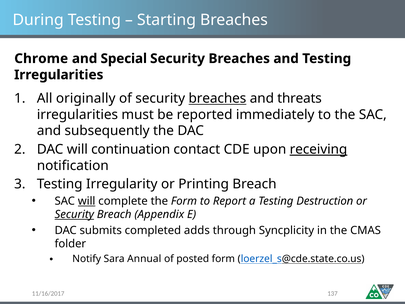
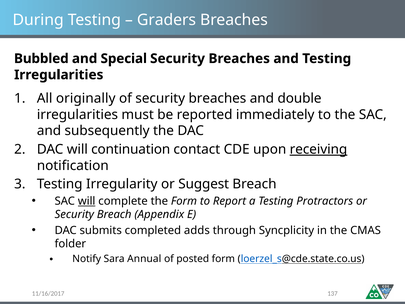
Starting: Starting -> Graders
Chrome: Chrome -> Bubbled
breaches at (217, 98) underline: present -> none
threats: threats -> double
Printing: Printing -> Suggest
Destruction: Destruction -> Protractors
Security at (74, 214) underline: present -> none
